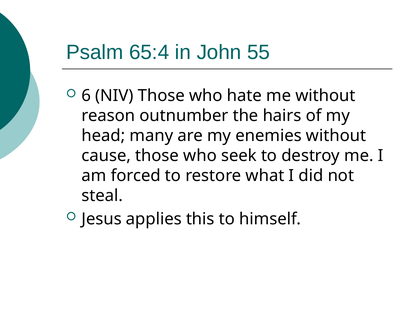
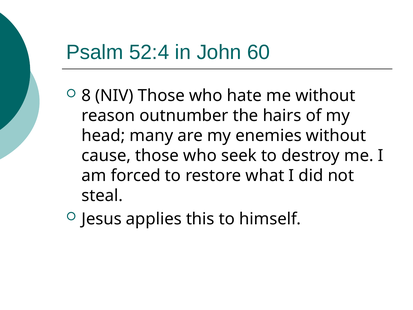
65:4: 65:4 -> 52:4
55: 55 -> 60
6: 6 -> 8
